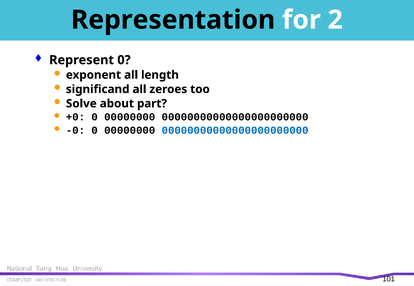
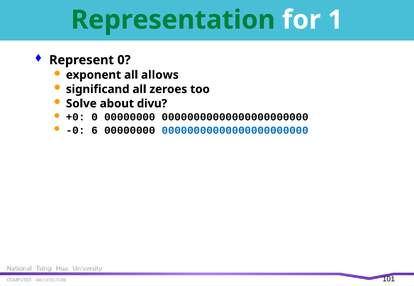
Representation colour: black -> green
2: 2 -> 1
length: length -> allows
part: part -> divu
-0 0: 0 -> 6
